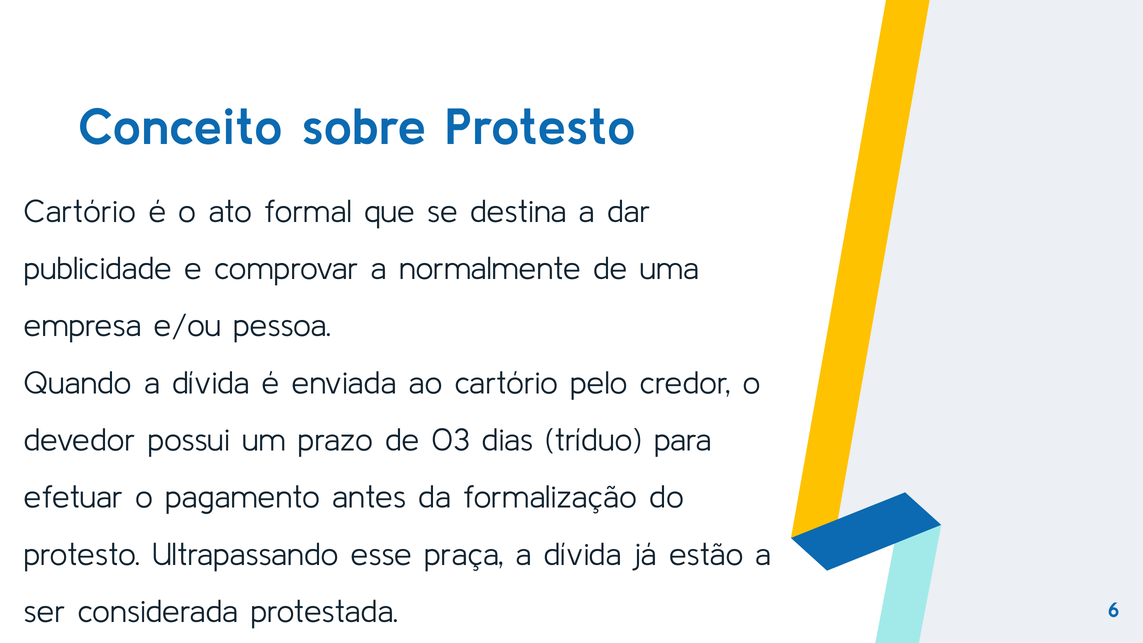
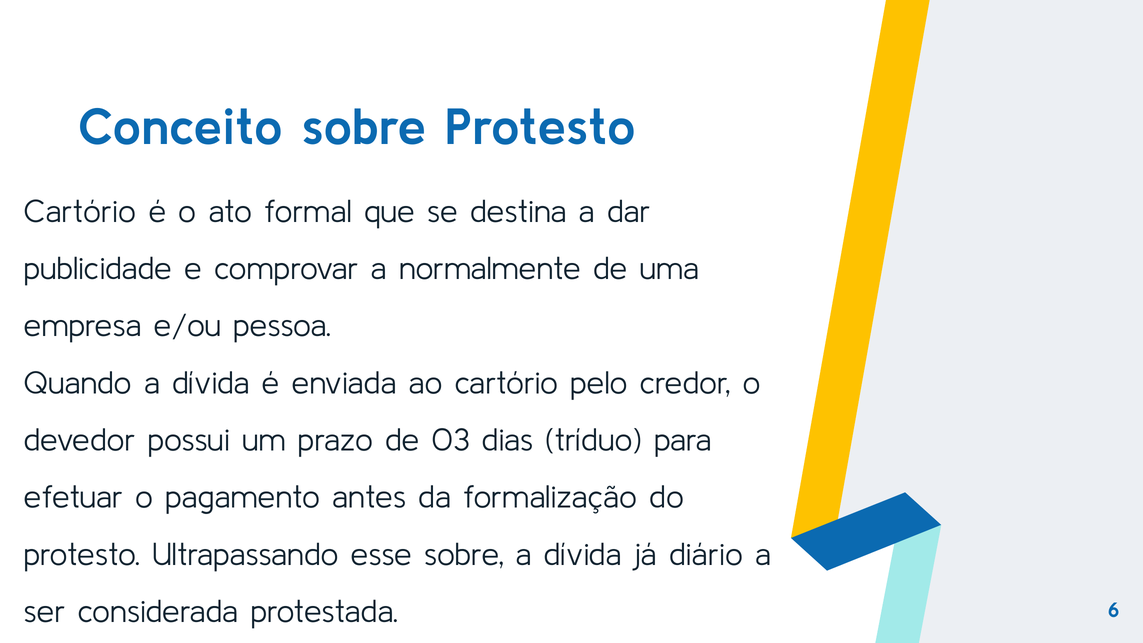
esse praça: praça -> sobre
estão: estão -> diário
